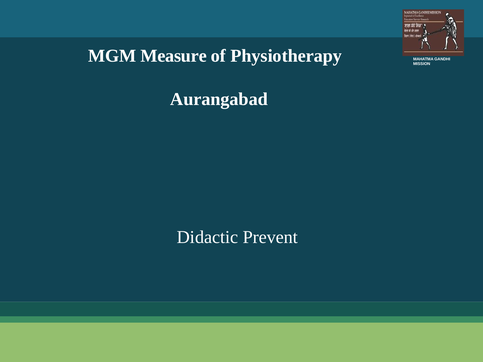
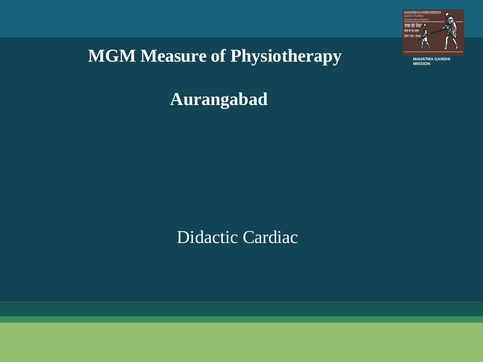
Prevent: Prevent -> Cardiac
